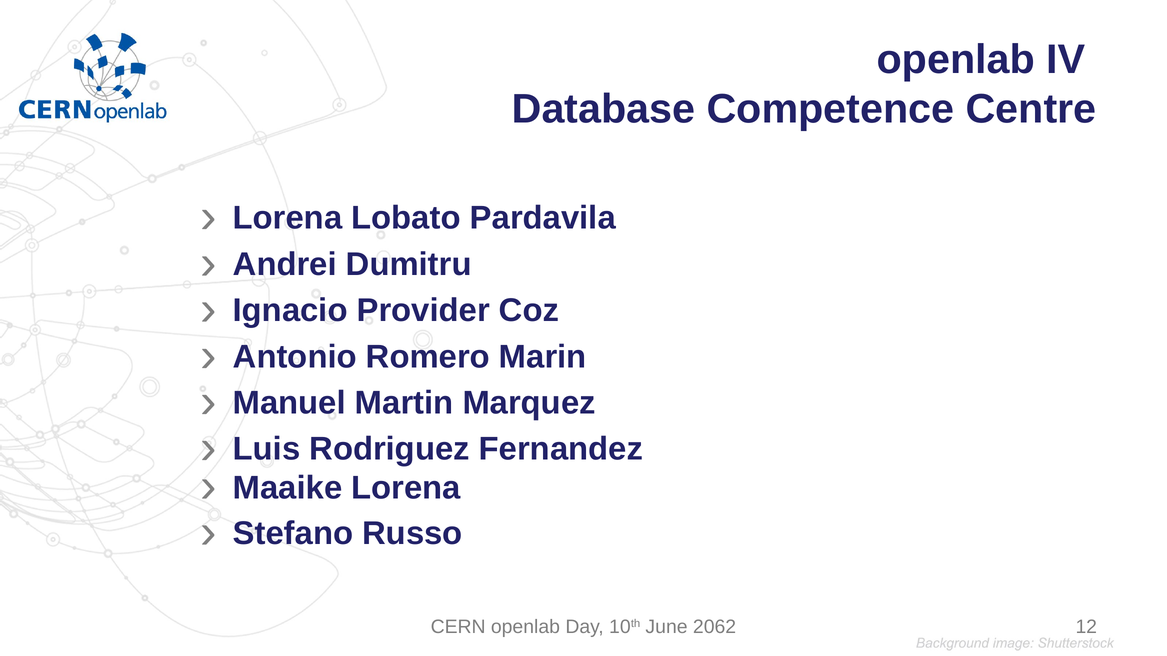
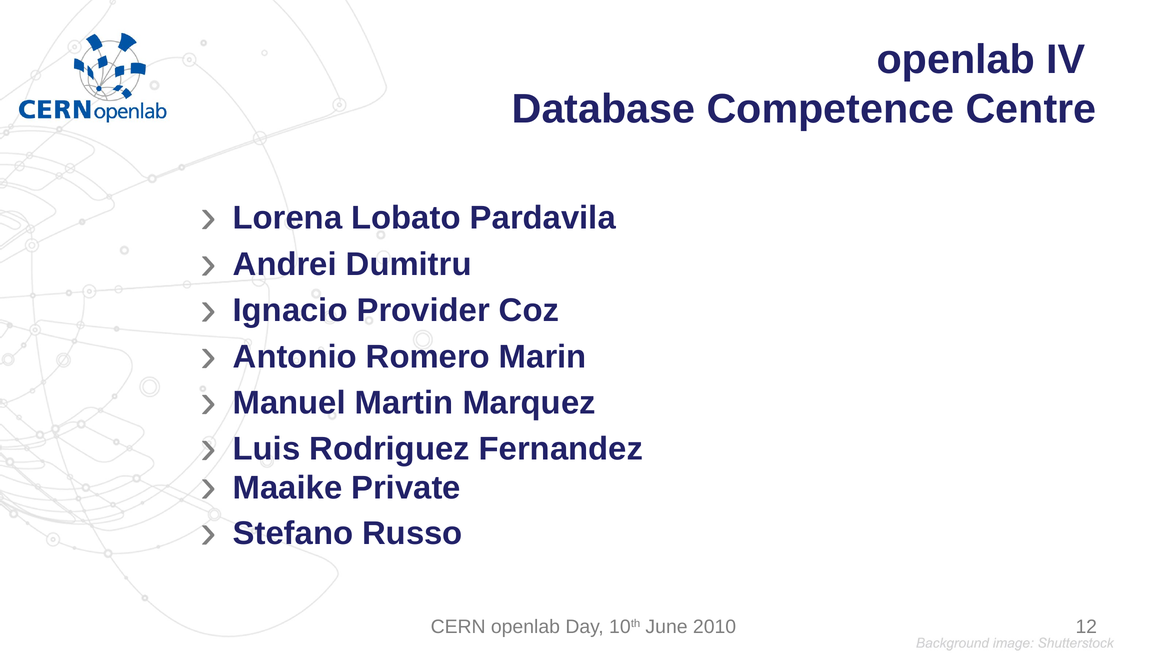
Maaike Lorena: Lorena -> Private
2062: 2062 -> 2010
